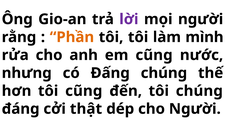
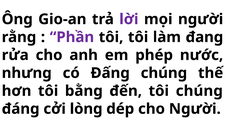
Phần colour: orange -> purple
mình: mình -> đang
em cũng: cũng -> phép
tôi cũng: cũng -> bằng
thật: thật -> lòng
